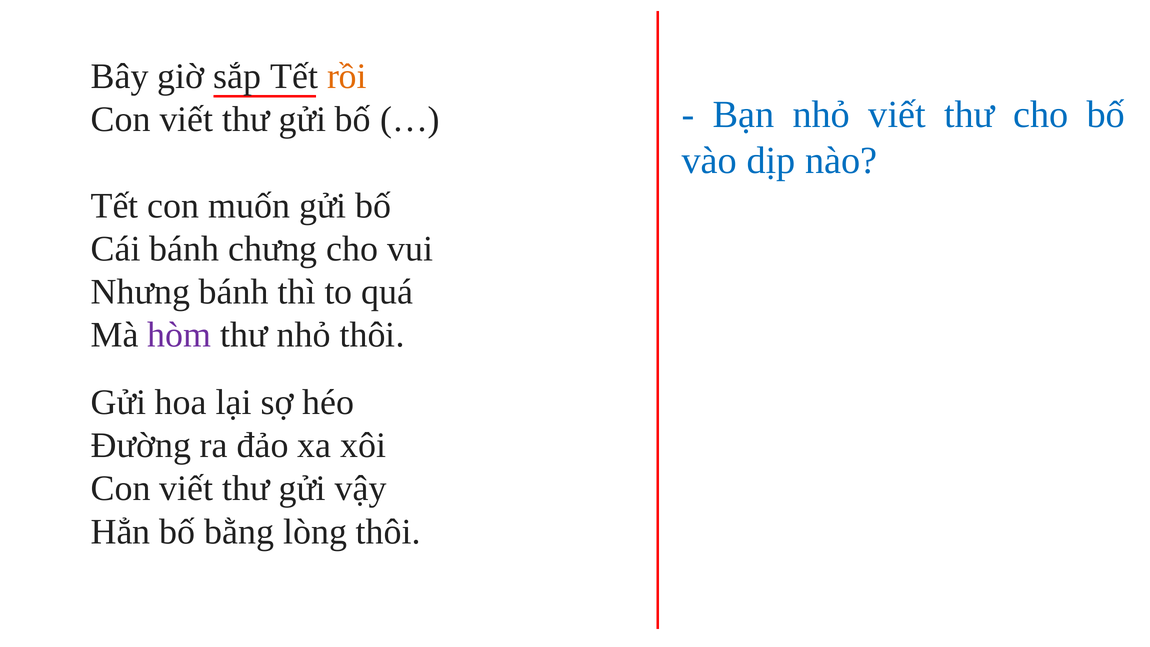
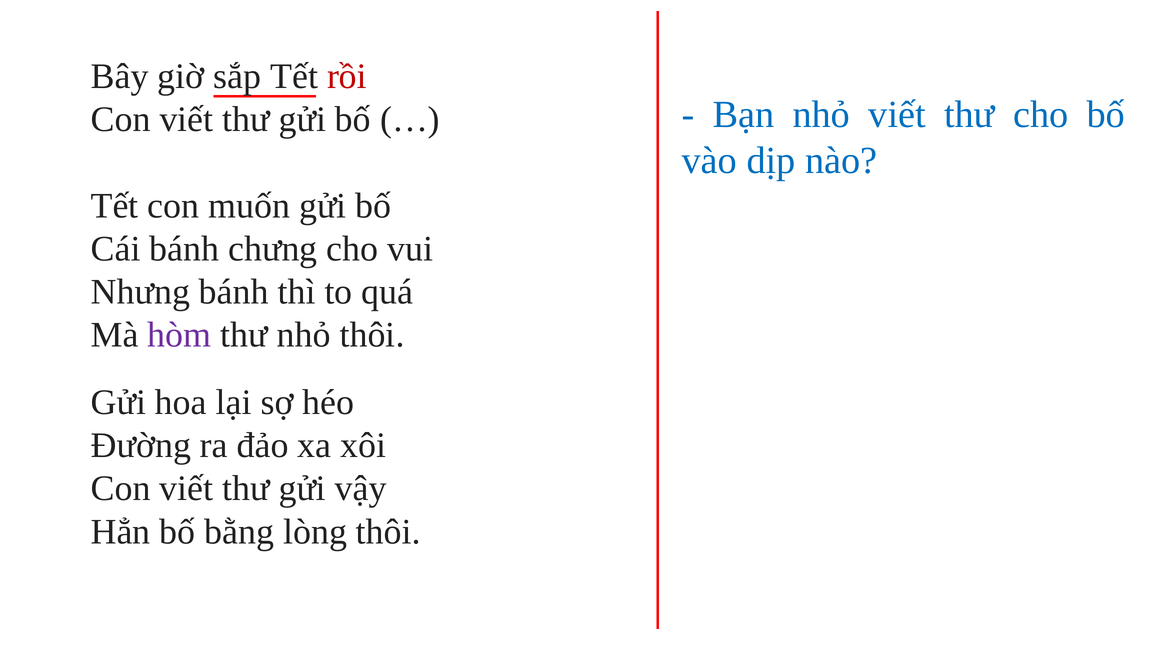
rồi colour: orange -> red
